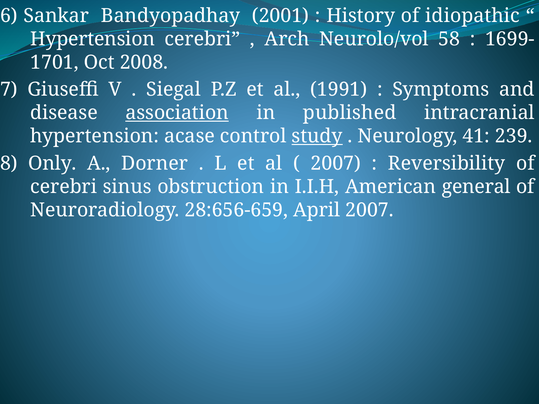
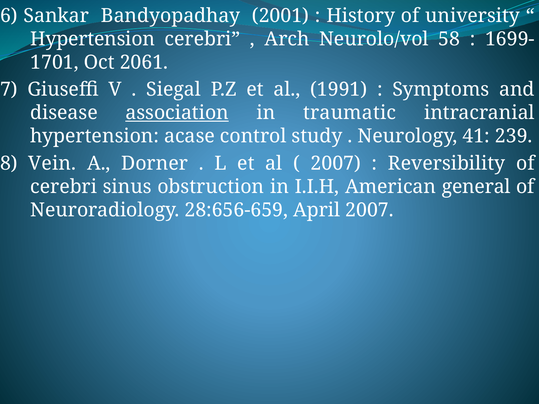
idiopathic: idiopathic -> university
2008: 2008 -> 2061
published: published -> traumatic
study underline: present -> none
Only: Only -> Vein
